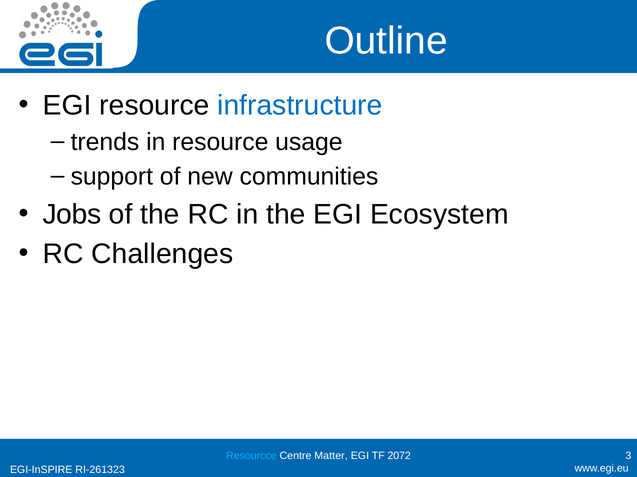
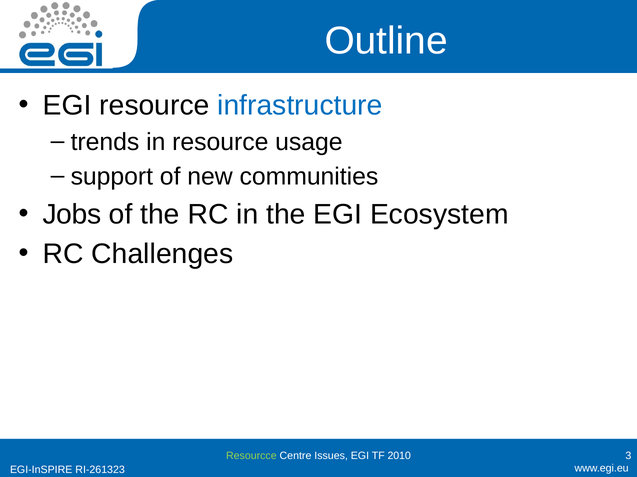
Resourcce colour: light blue -> light green
Matter: Matter -> Issues
2072: 2072 -> 2010
